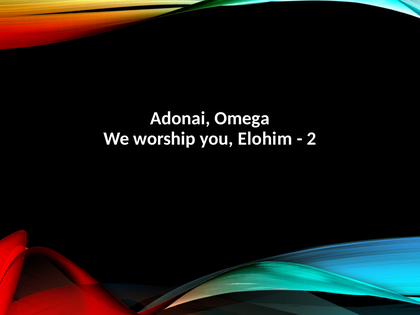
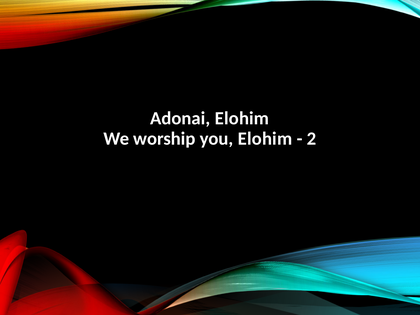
Adonai Omega: Omega -> Elohim
